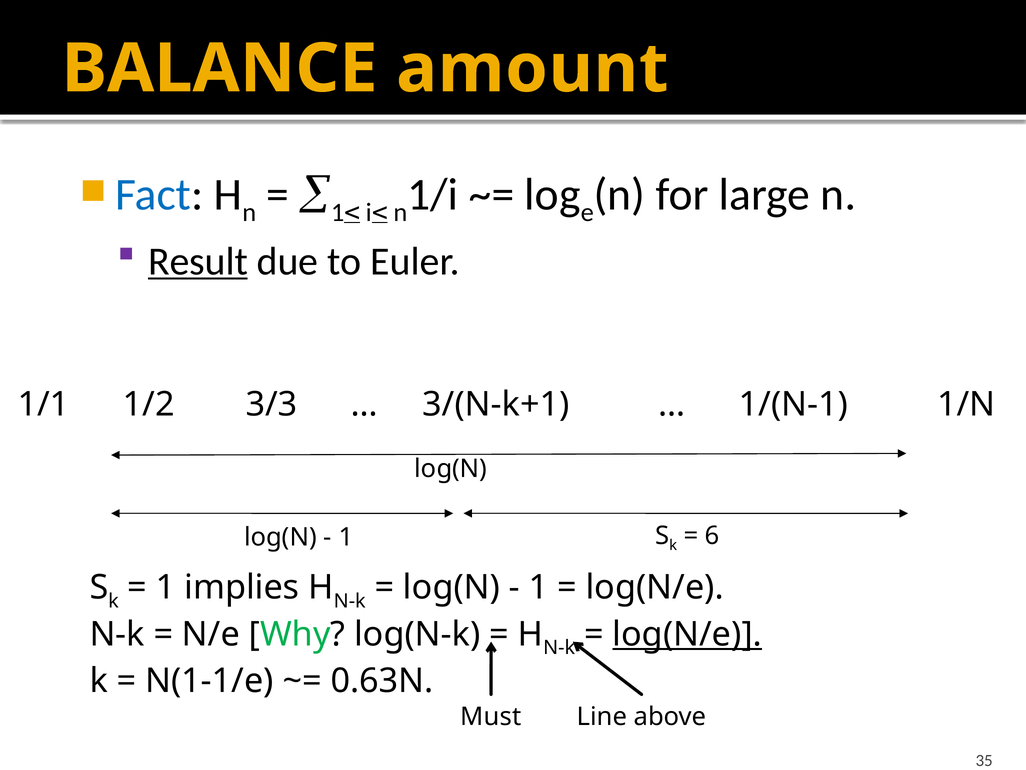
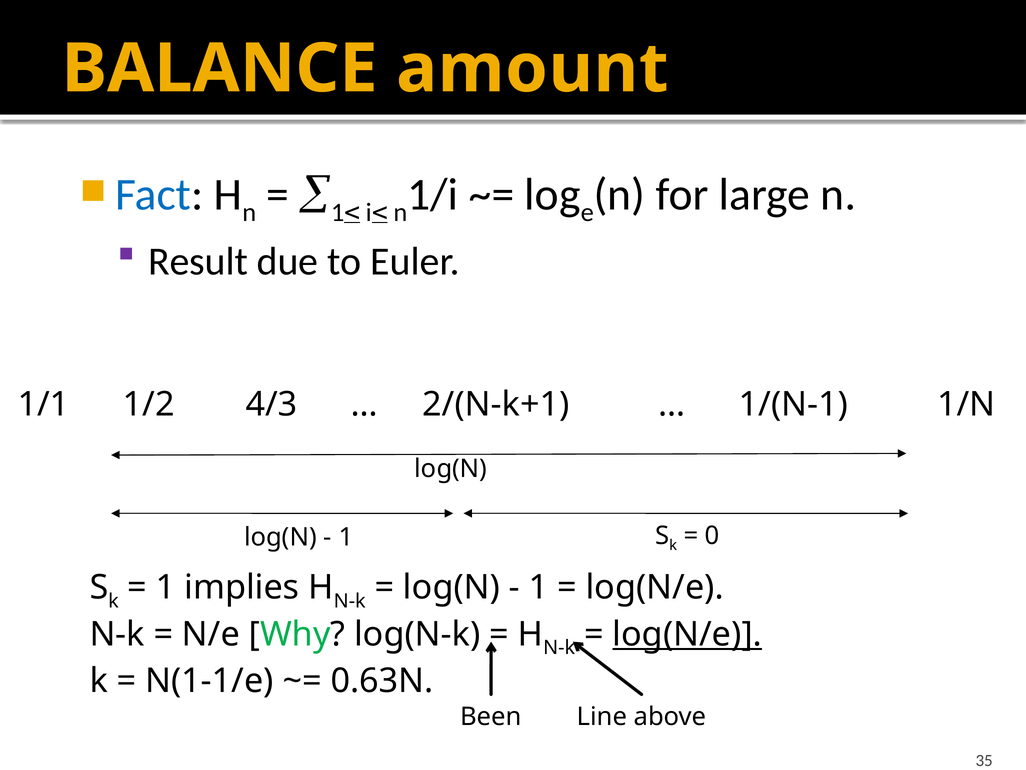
Result underline: present -> none
3/3: 3/3 -> 4/3
3/(N-k+1: 3/(N-k+1 -> 2/(N-k+1
6: 6 -> 0
Must: Must -> Been
